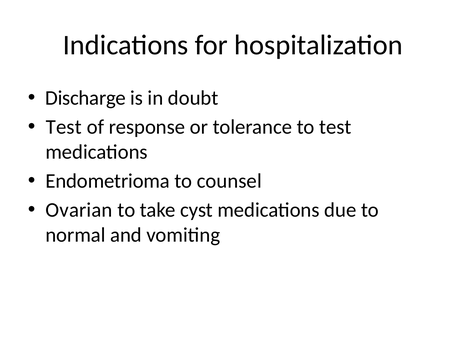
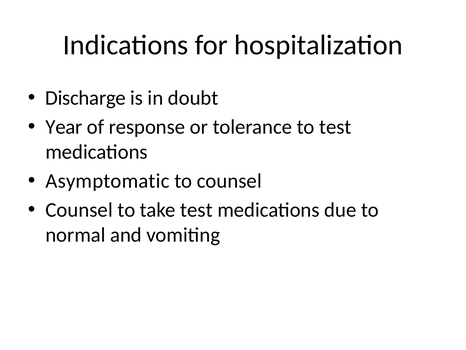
Test at (64, 127): Test -> Year
Endometrioma: Endometrioma -> Asymptomatic
Ovarian at (79, 210): Ovarian -> Counsel
take cyst: cyst -> test
